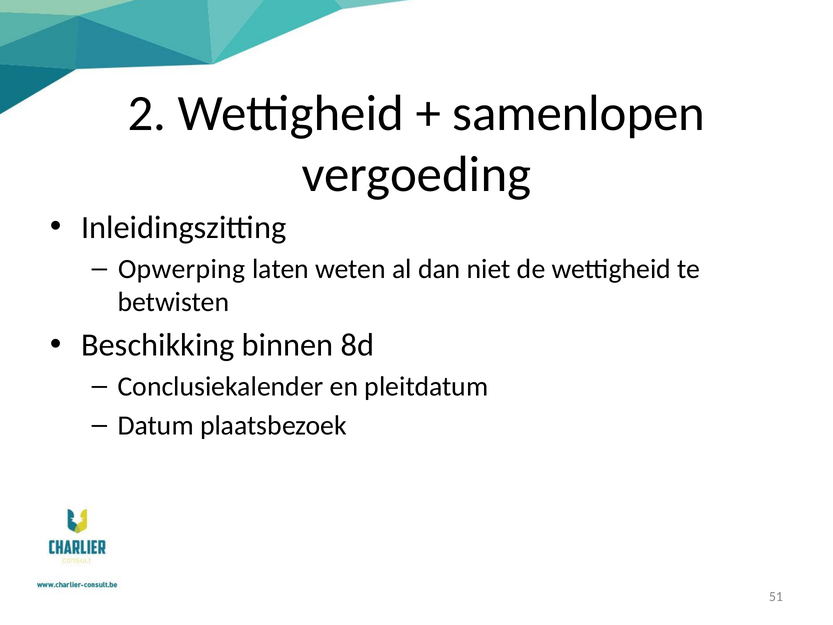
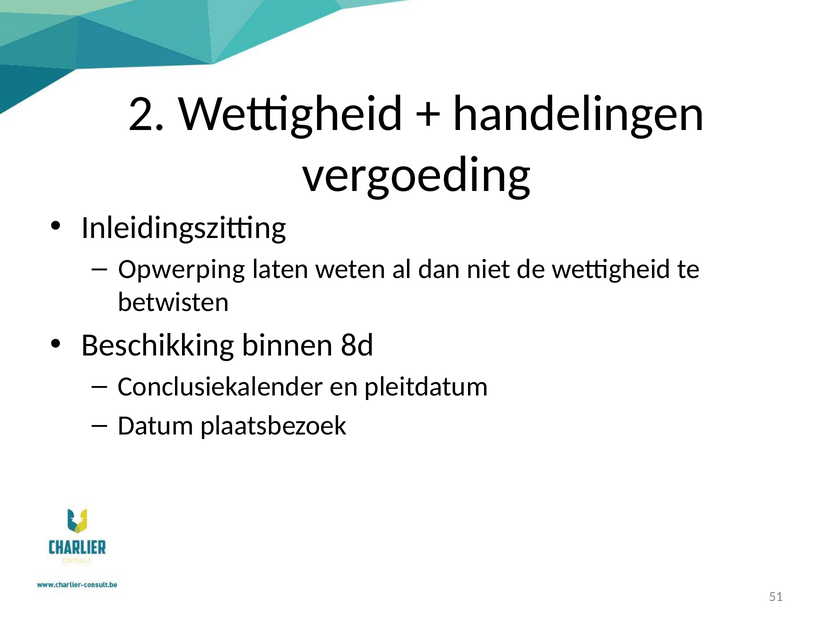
samenlopen: samenlopen -> handelingen
